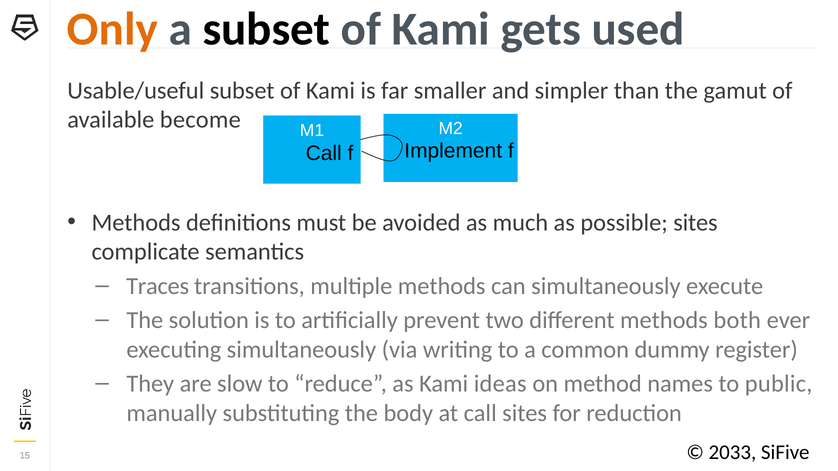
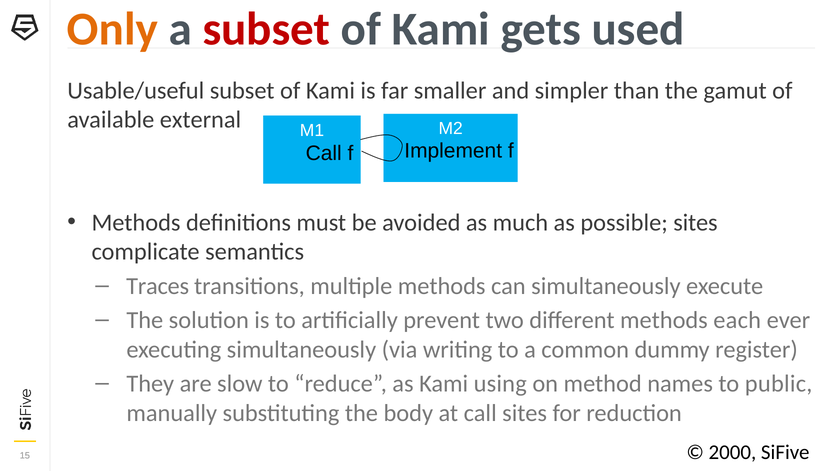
subset at (266, 29) colour: black -> red
become: become -> external
both: both -> each
ideas: ideas -> using
2033: 2033 -> 2000
